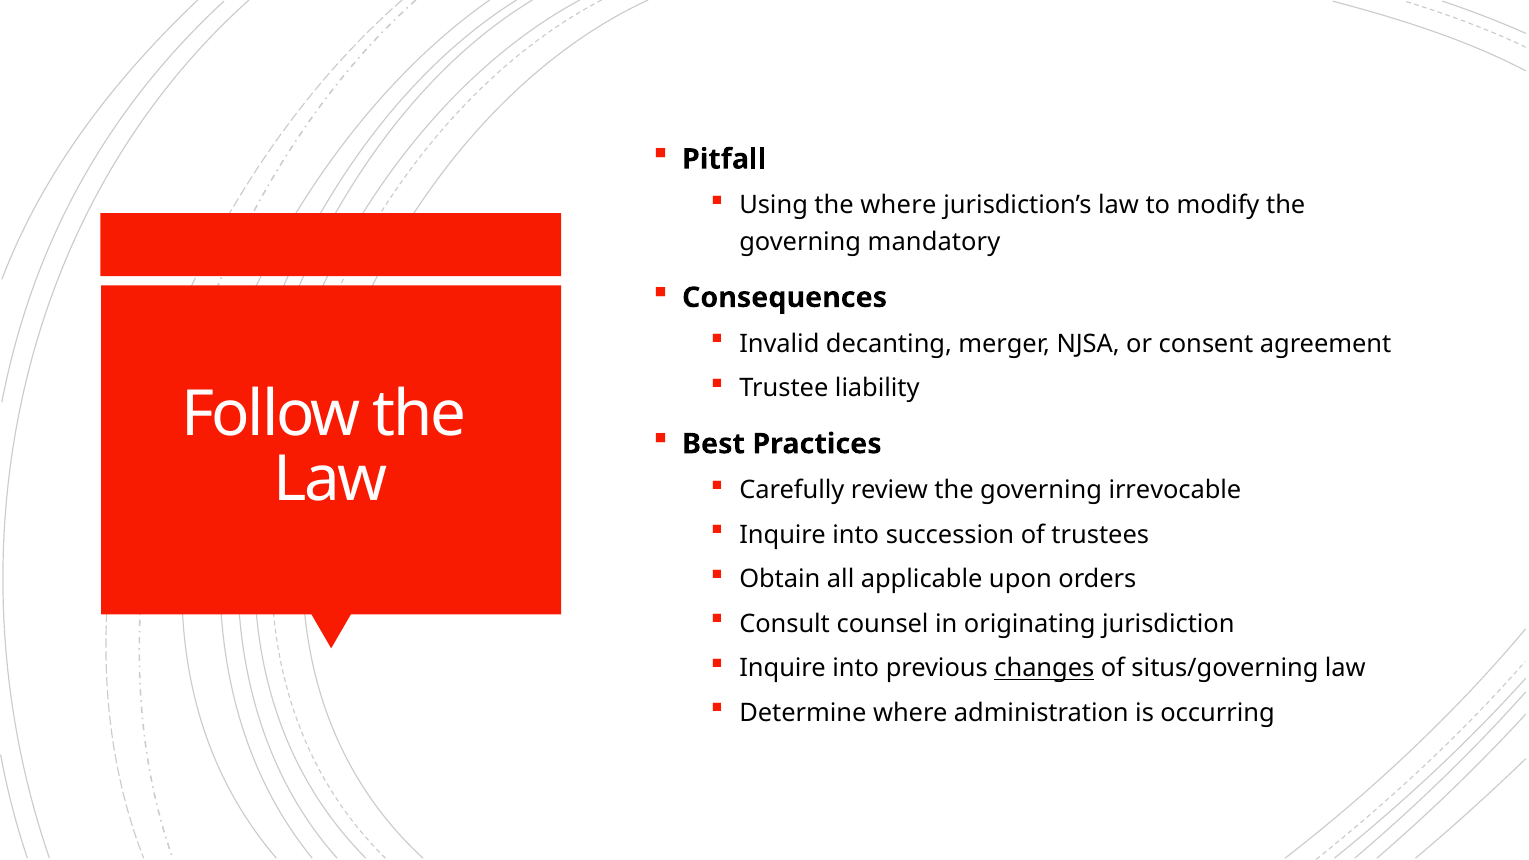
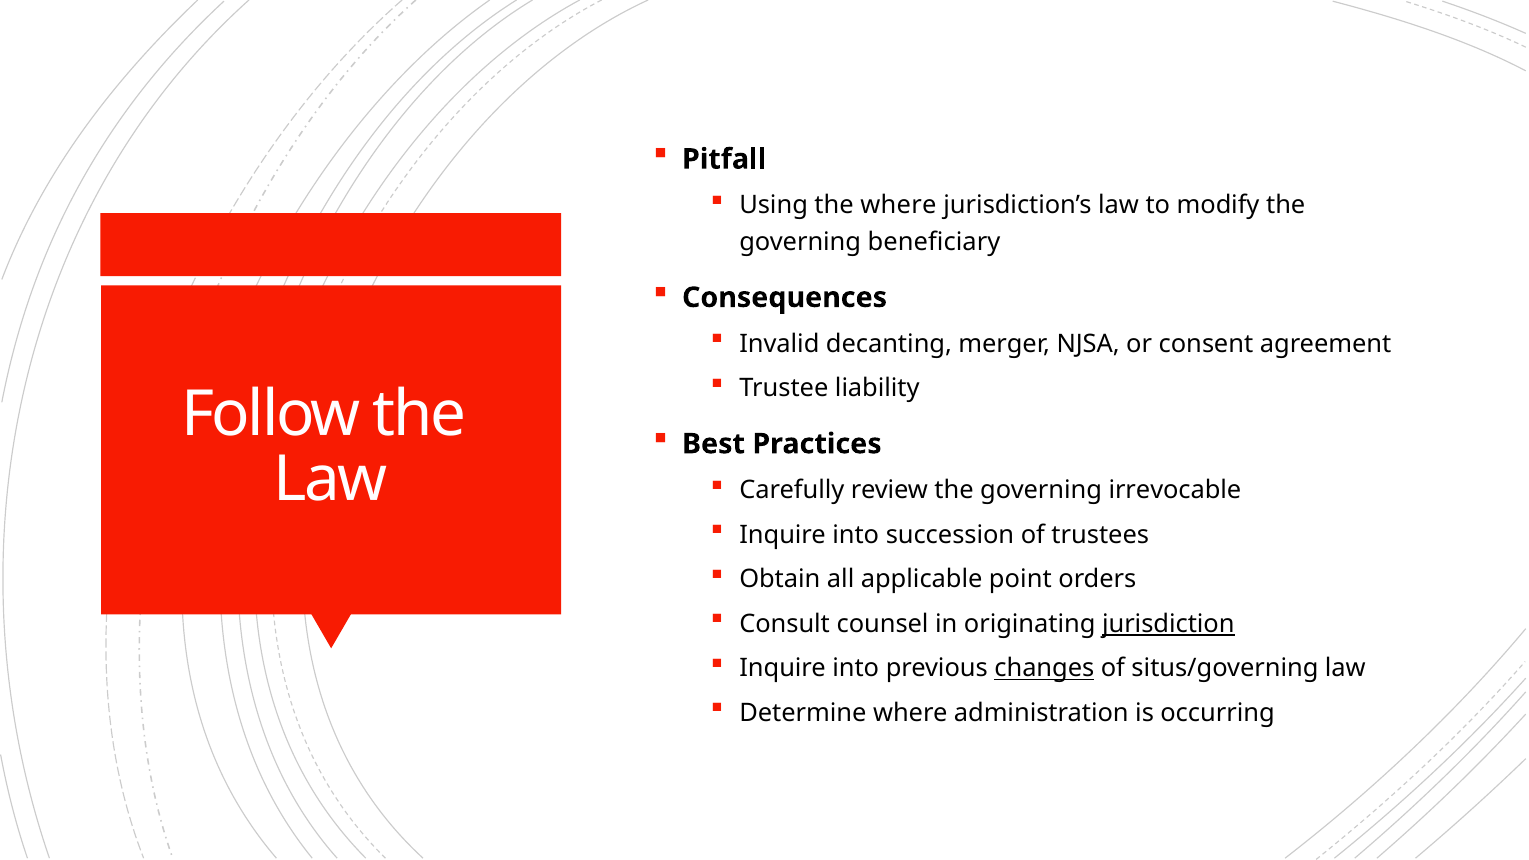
mandatory: mandatory -> beneficiary
upon: upon -> point
jurisdiction underline: none -> present
